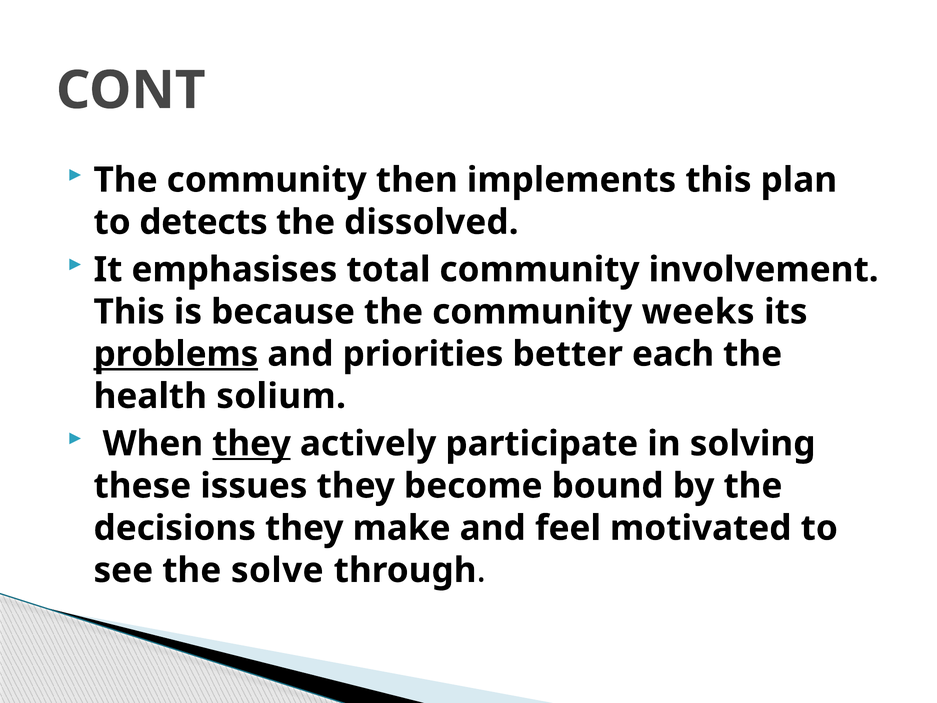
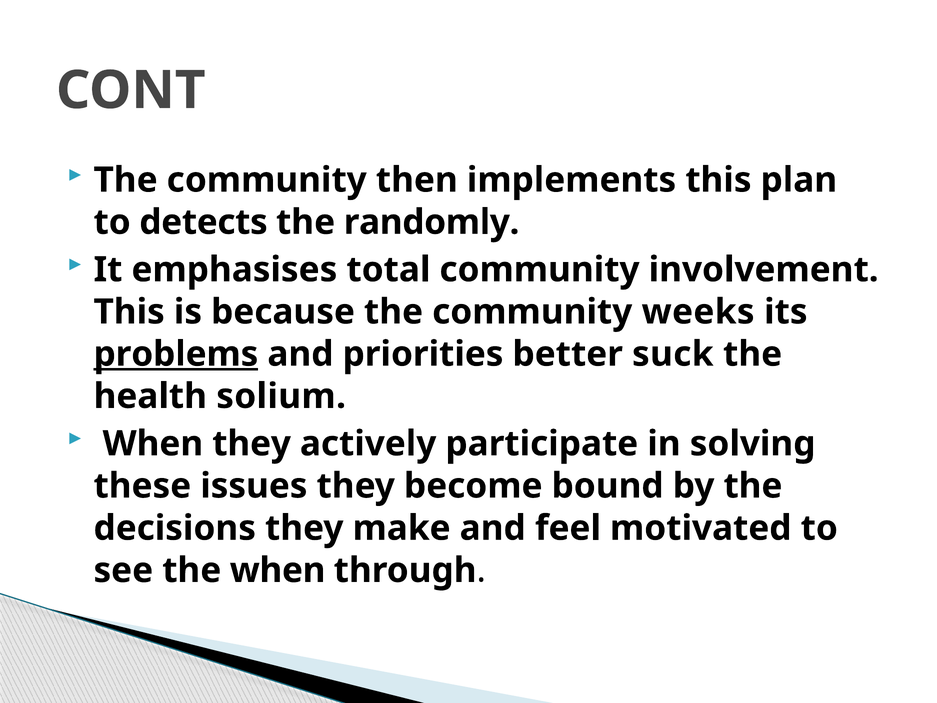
dissolved: dissolved -> randomly
each: each -> suck
they at (252, 444) underline: present -> none
the solve: solve -> when
